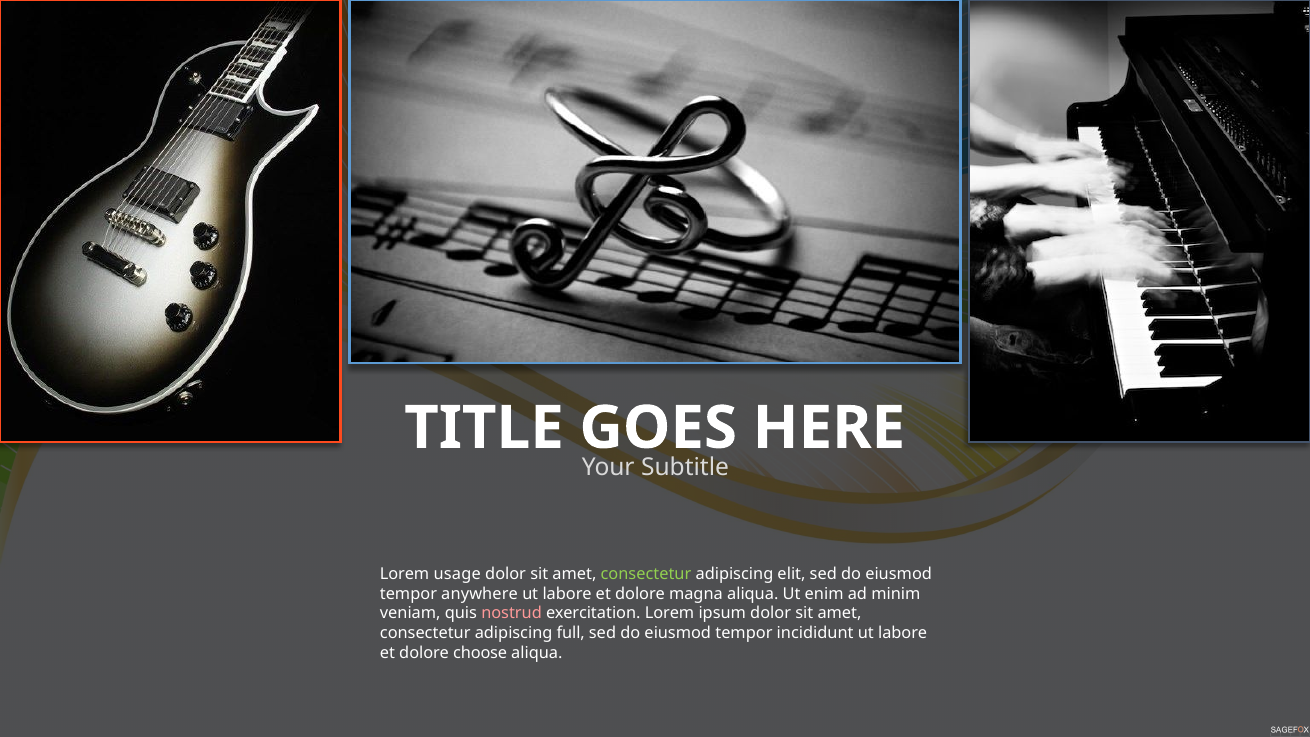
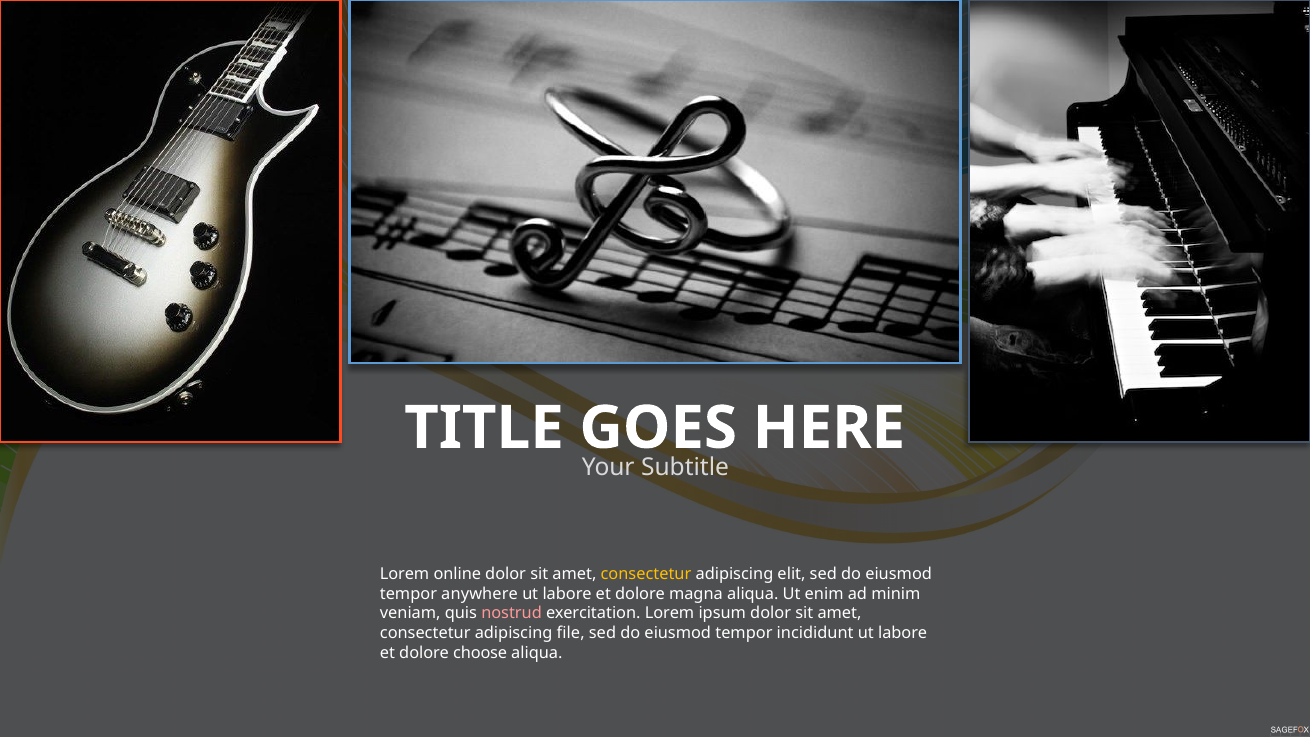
usage: usage -> online
consectetur at (646, 574) colour: light green -> yellow
full: full -> file
